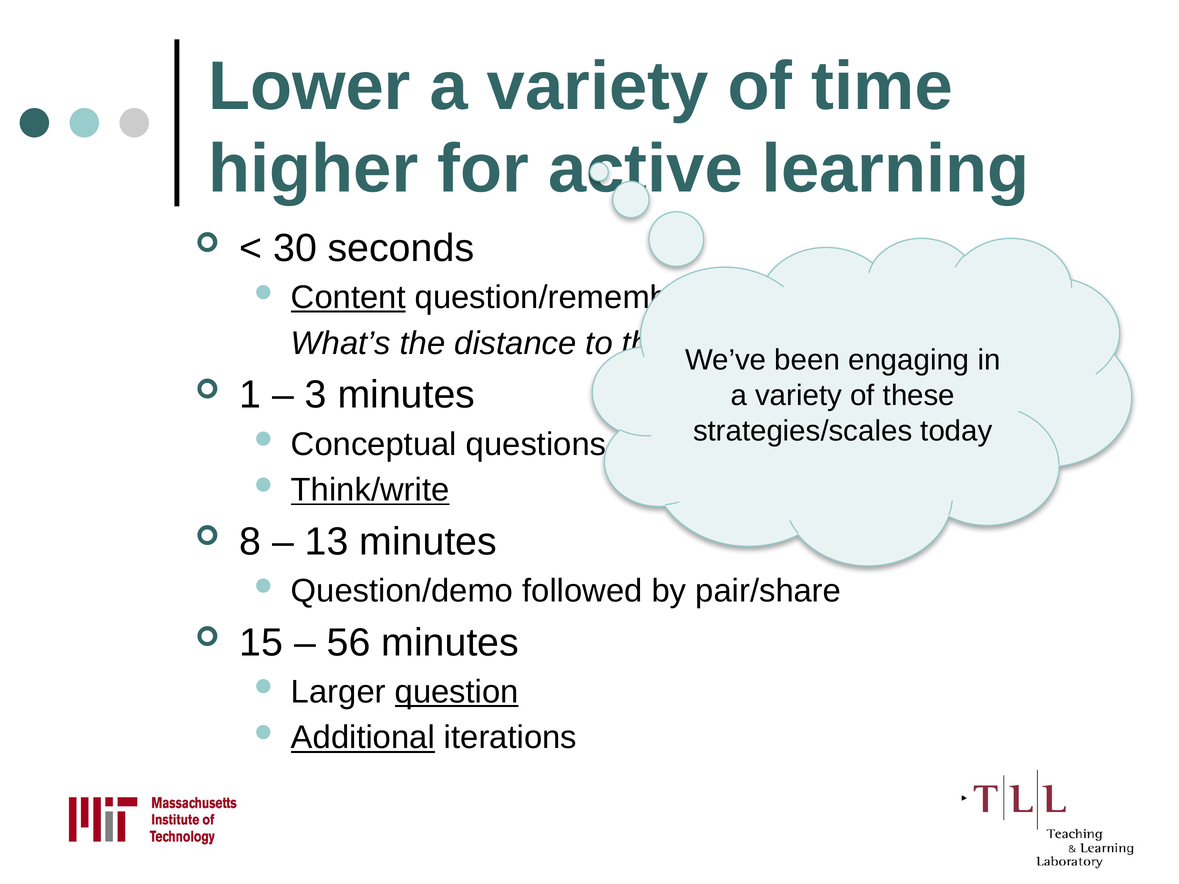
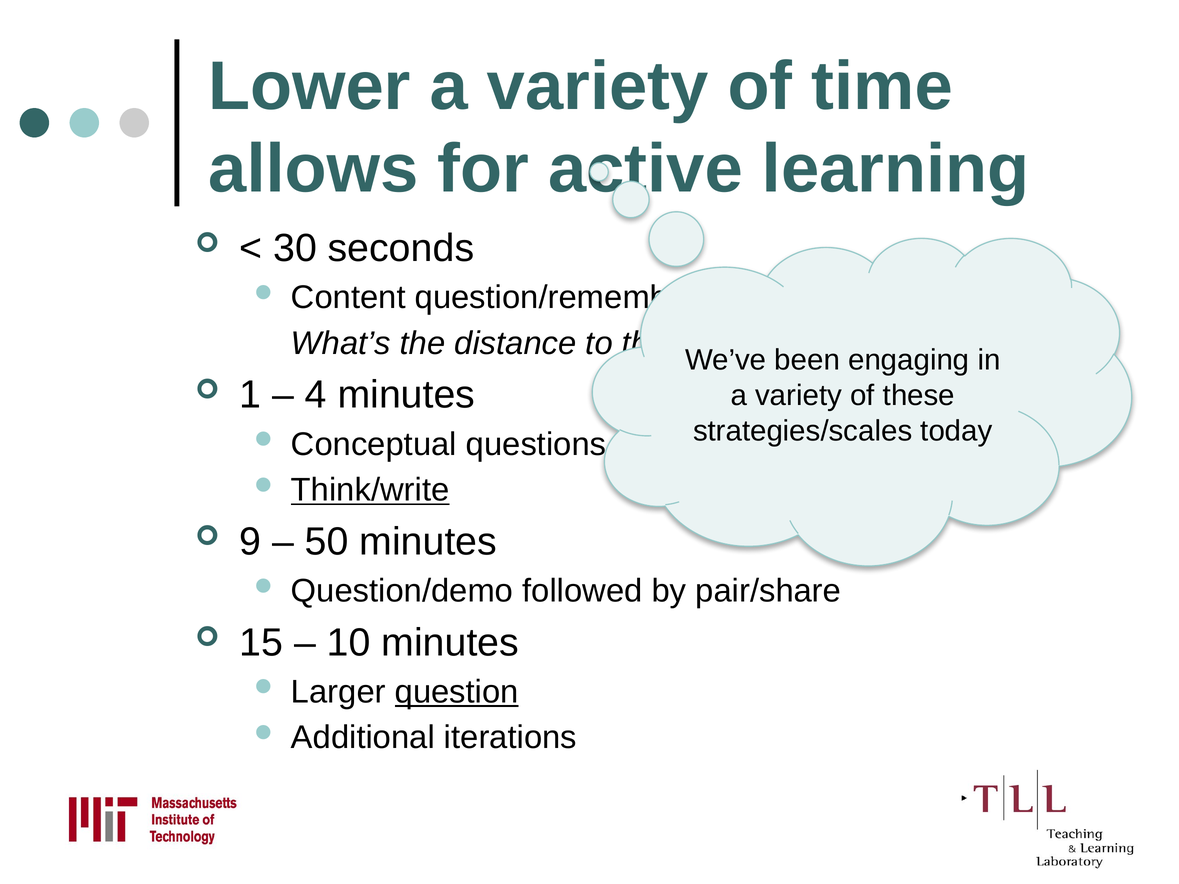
higher: higher -> allows
Content underline: present -> none
3: 3 -> 4
8: 8 -> 9
13: 13 -> 50
56: 56 -> 10
Additional underline: present -> none
